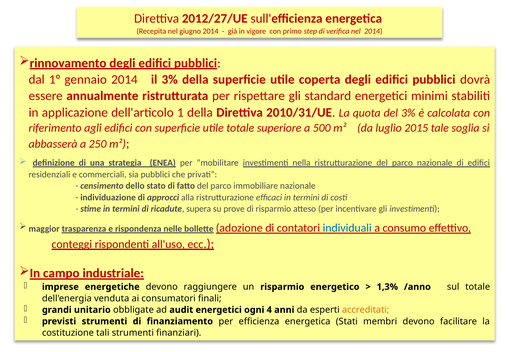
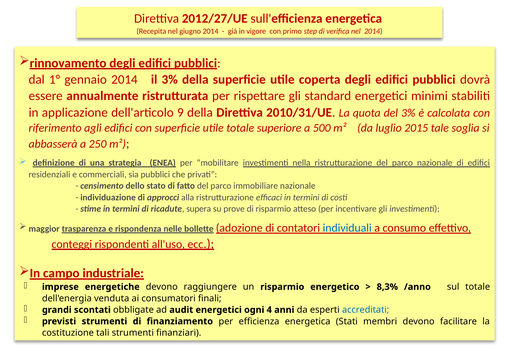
1: 1 -> 9
1,3%: 1,3% -> 8,3%
unitario: unitario -> scontati
accreditati colour: orange -> blue
